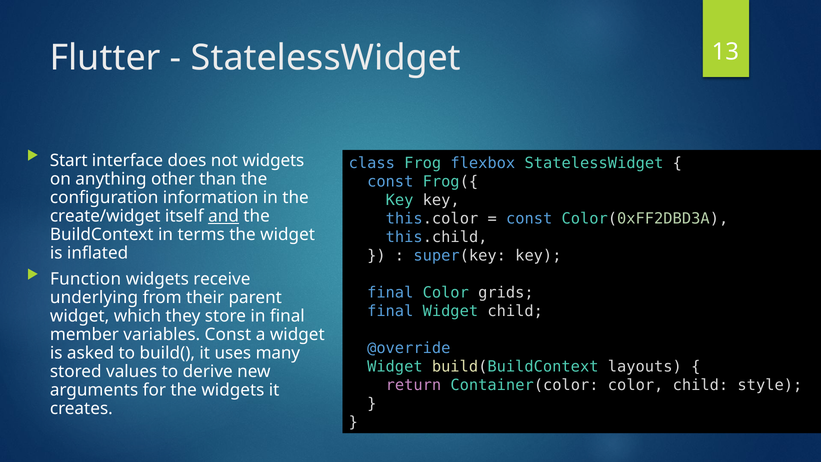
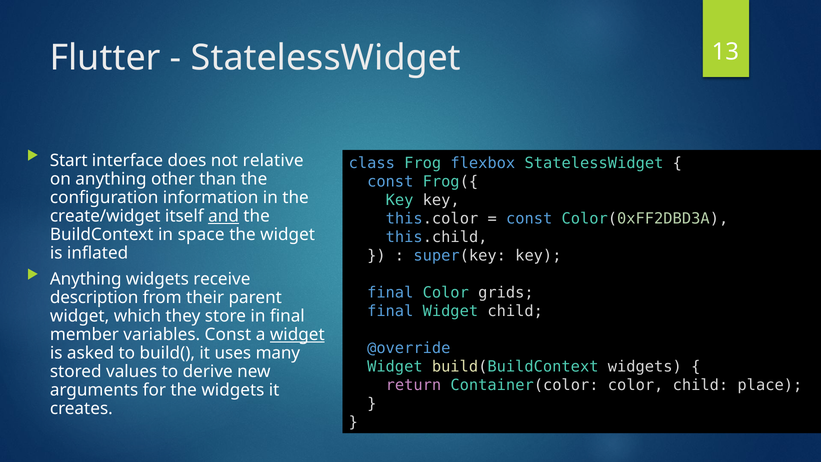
not widgets: widgets -> relative
terms: terms -> space
Function at (86, 279): Function -> Anything
underlying: underlying -> description
widget at (297, 334) underline: none -> present
build(BuildContext layouts: layouts -> widgets
style: style -> place
